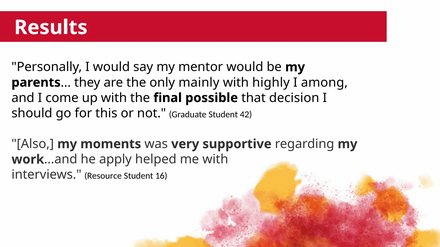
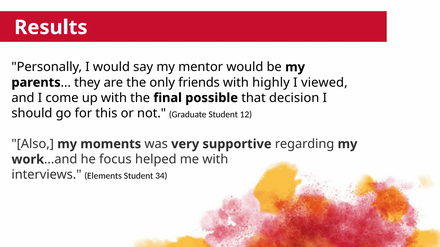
mainly: mainly -> friends
among: among -> viewed
42: 42 -> 12
apply: apply -> focus
Resource: Resource -> Elements
16: 16 -> 34
